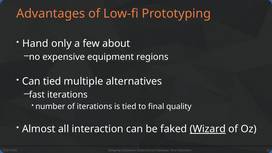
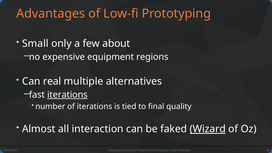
Hand: Hand -> Small
Can tied: tied -> real
iterations at (67, 95) underline: none -> present
